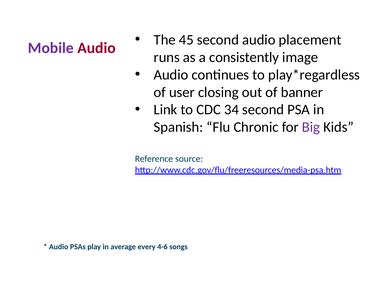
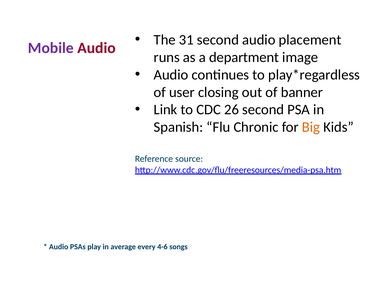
45: 45 -> 31
consistently: consistently -> department
34: 34 -> 26
Big colour: purple -> orange
